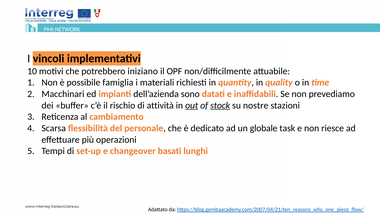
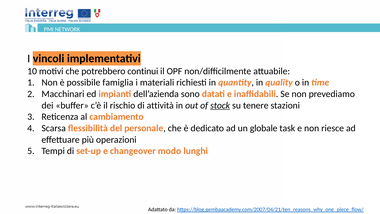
iniziano: iniziano -> continui
out underline: present -> none
nostre: nostre -> tenere
basati: basati -> modo
